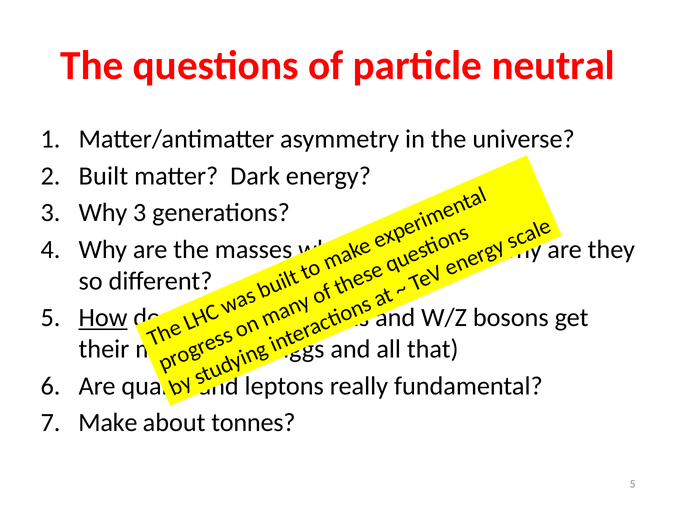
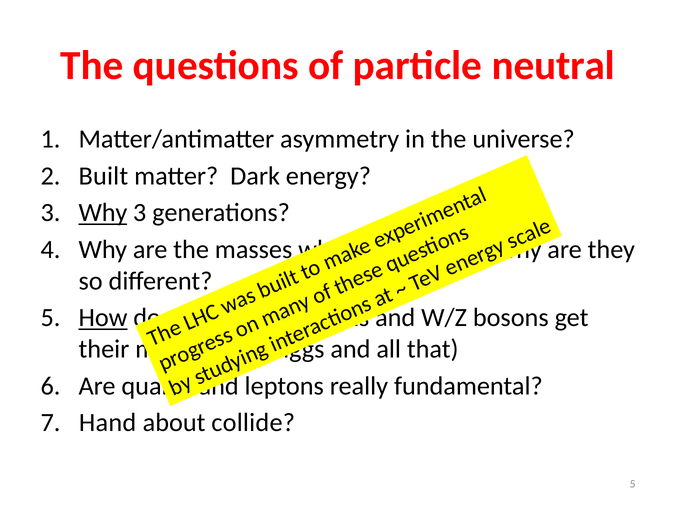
Why at (103, 213) underline: none -> present
Make: Make -> Hand
tonnes: tonnes -> collide
